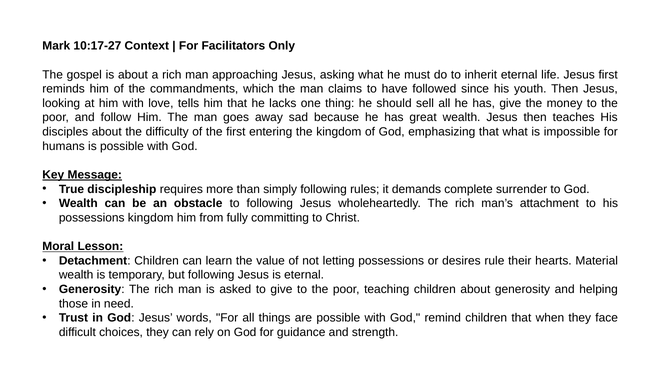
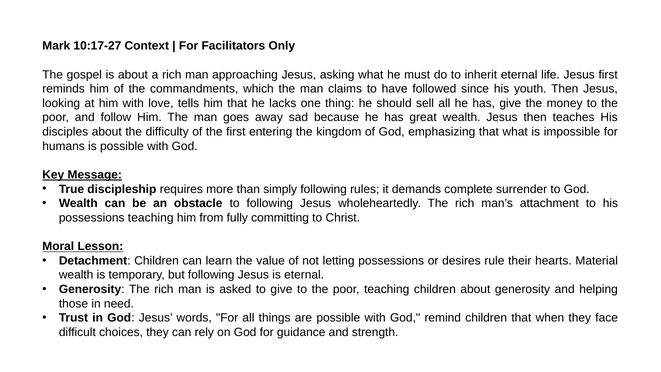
possessions kingdom: kingdom -> teaching
